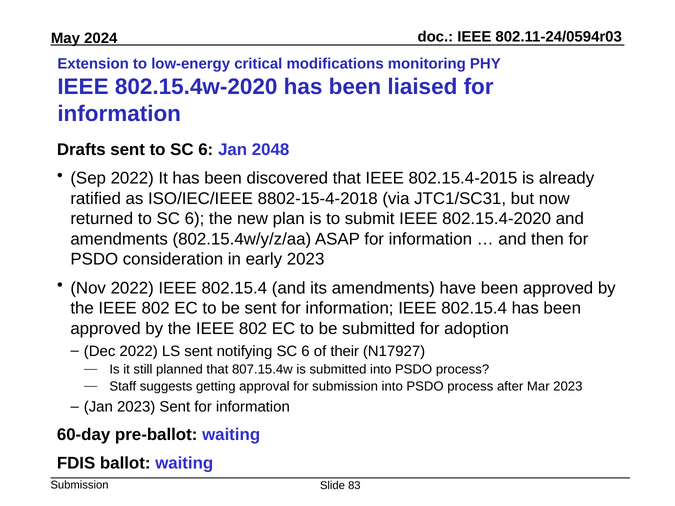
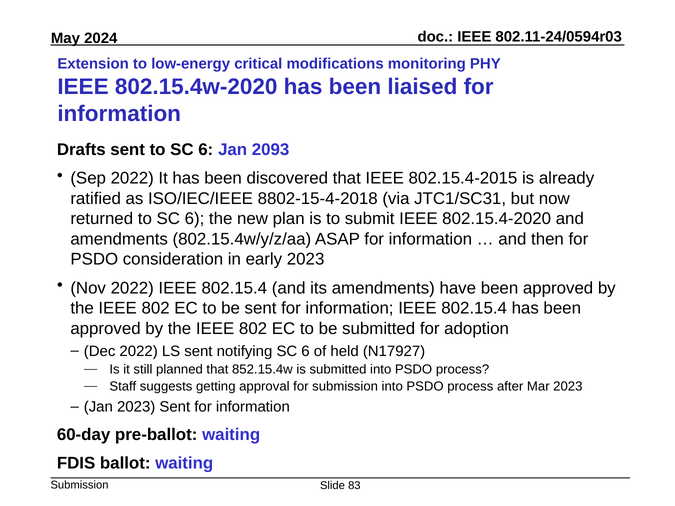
2048: 2048 -> 2093
their: their -> held
807.15.4w: 807.15.4w -> 852.15.4w
